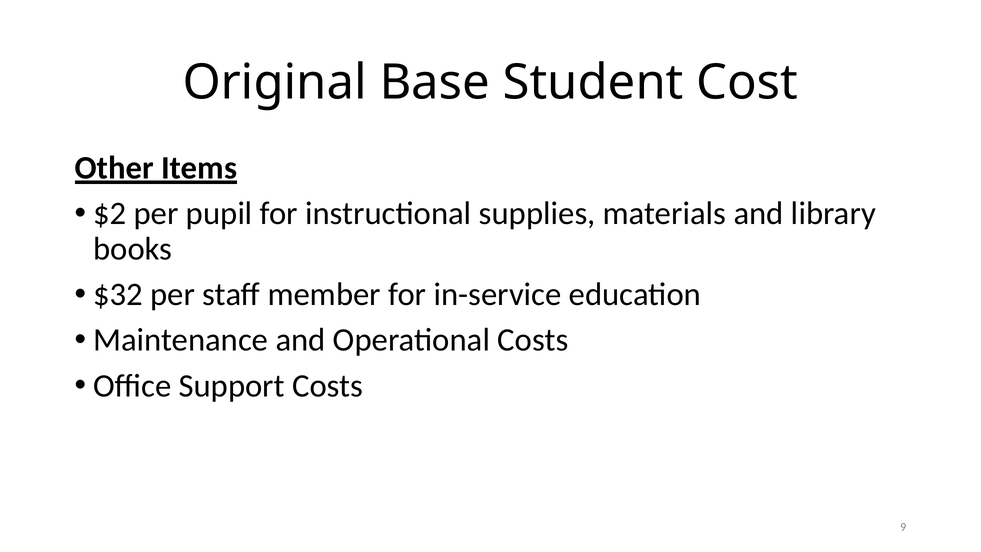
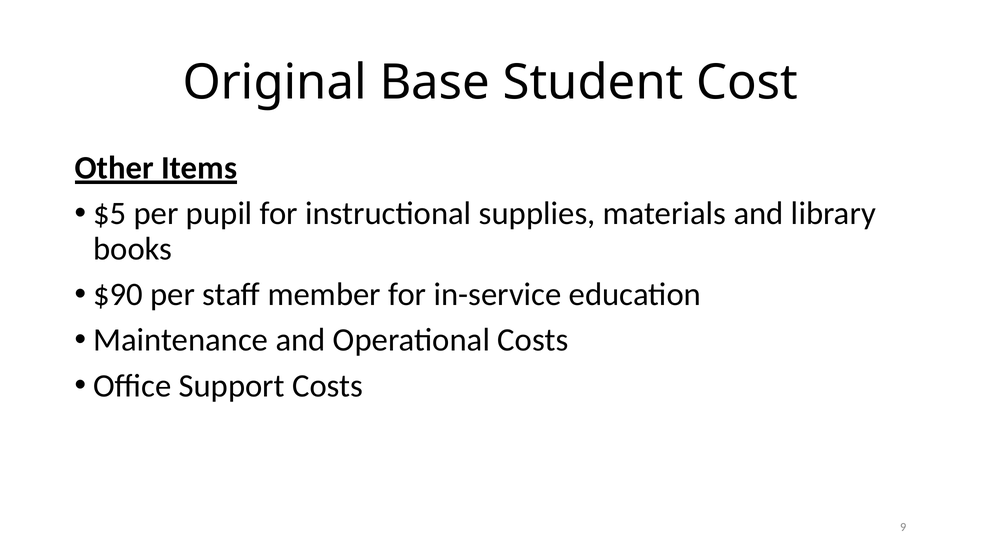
$2: $2 -> $5
$32: $32 -> $90
